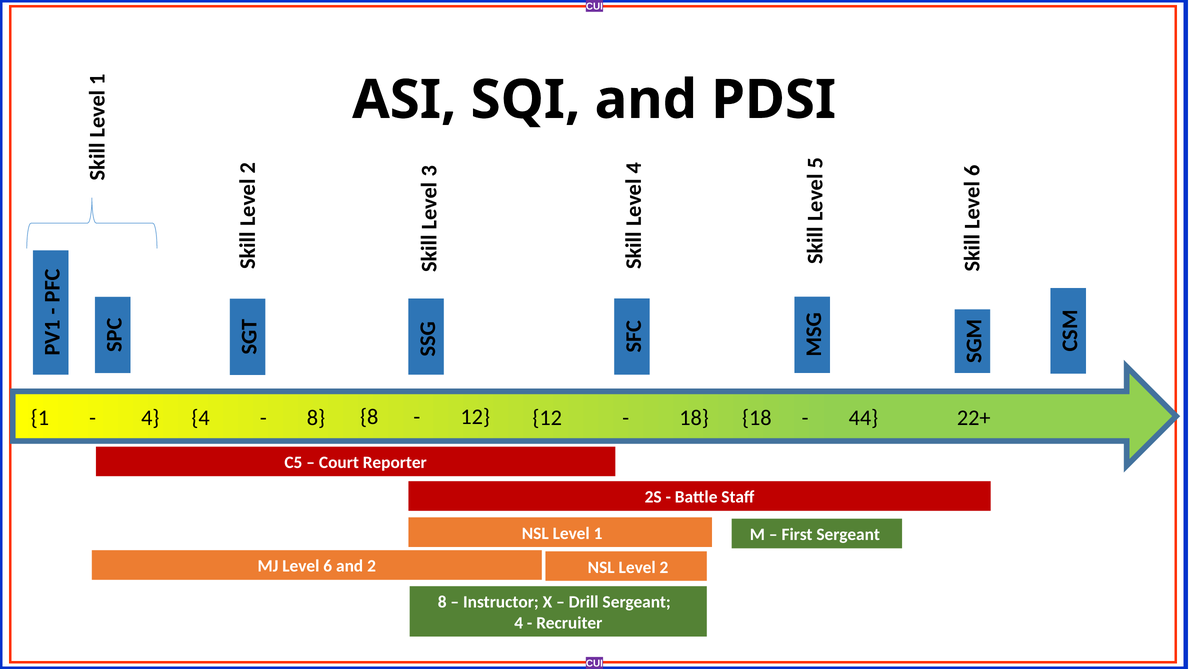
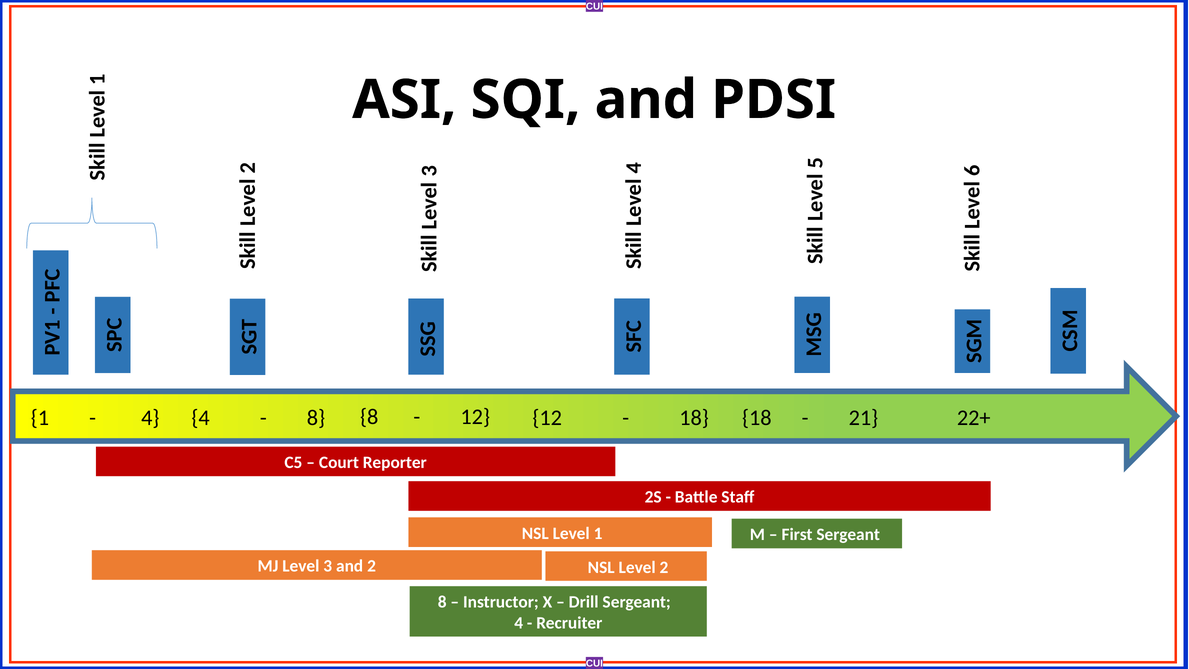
44: 44 -> 21
Level 6: 6 -> 3
